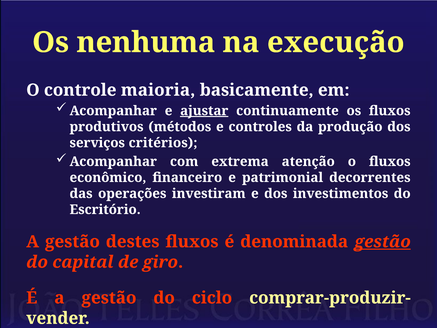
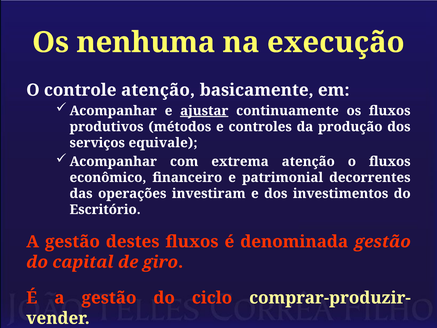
controle maioria: maioria -> atenção
critérios: critérios -> equivale
gestão at (383, 242) underline: present -> none
